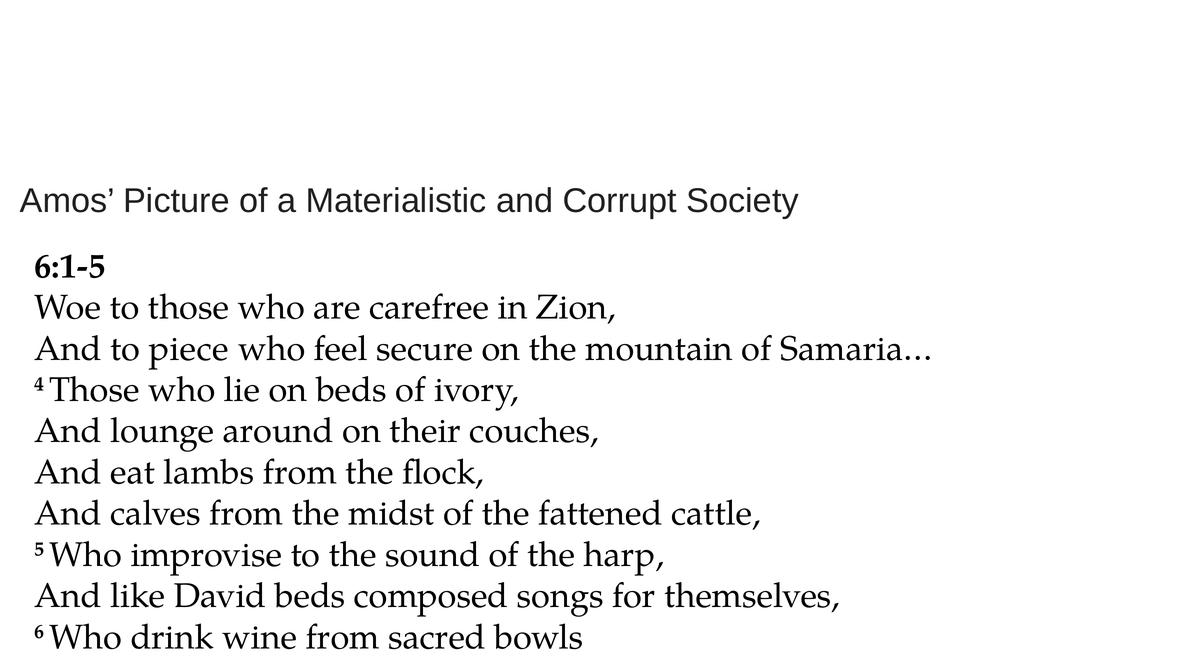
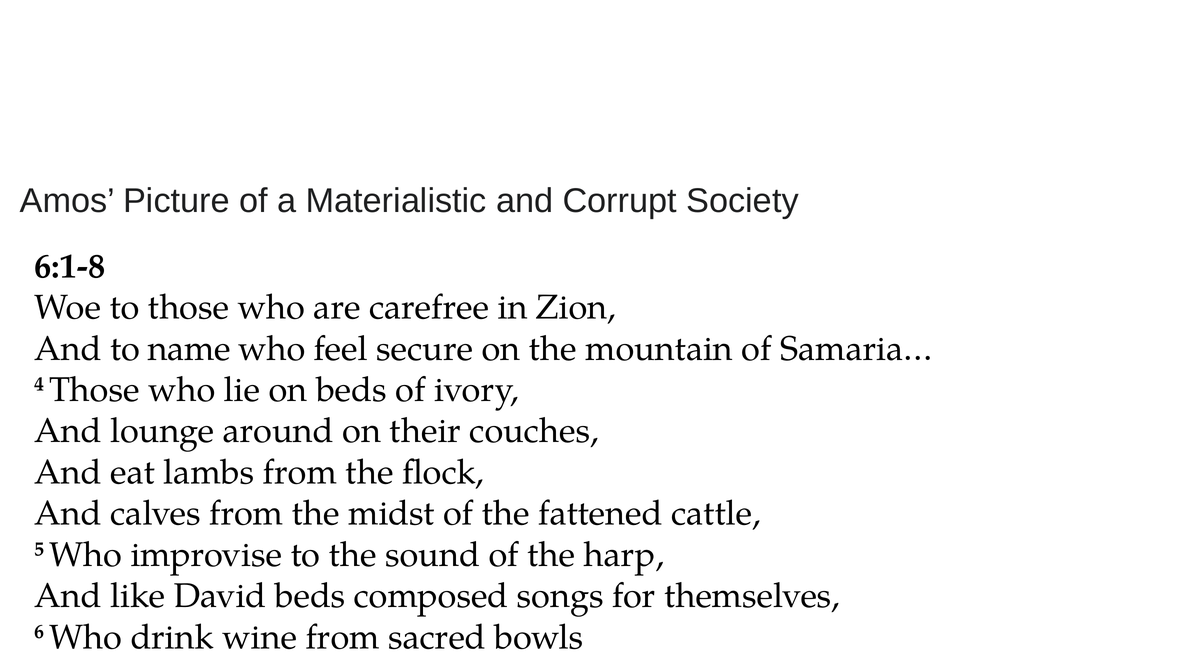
6:1-5: 6:1-5 -> 6:1-8
piece: piece -> name
